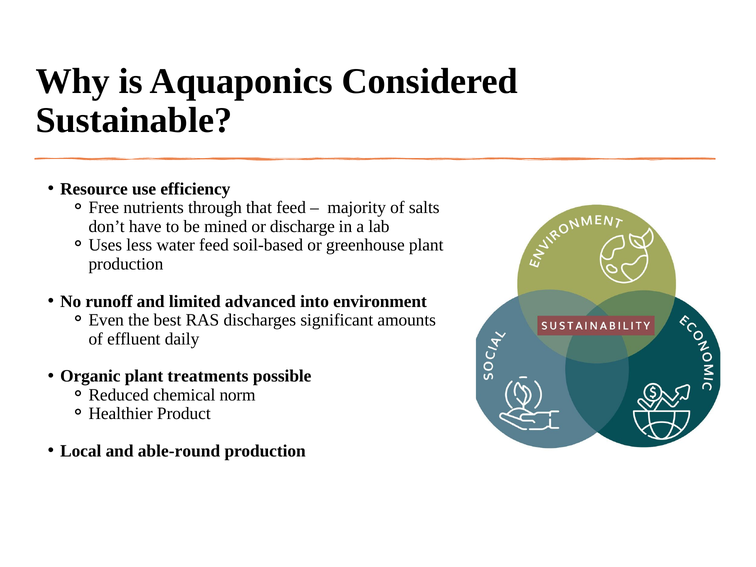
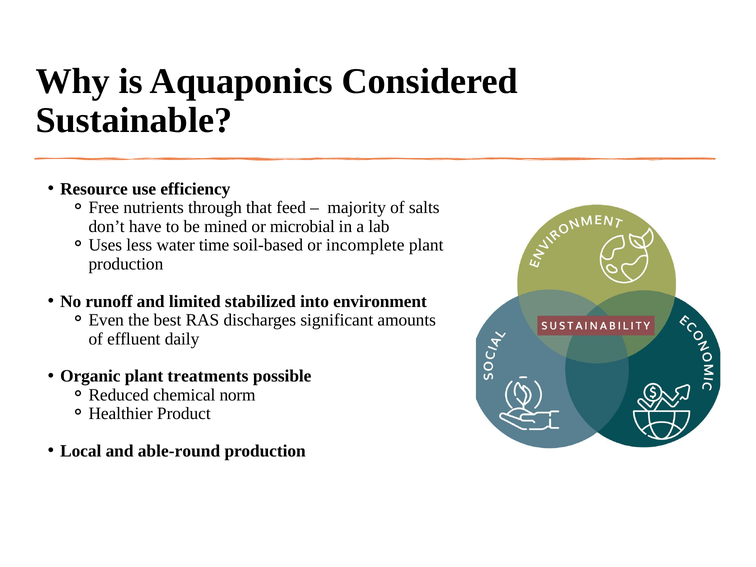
discharge: discharge -> microbial
water feed: feed -> time
greenhouse: greenhouse -> incomplete
advanced: advanced -> stabilized
